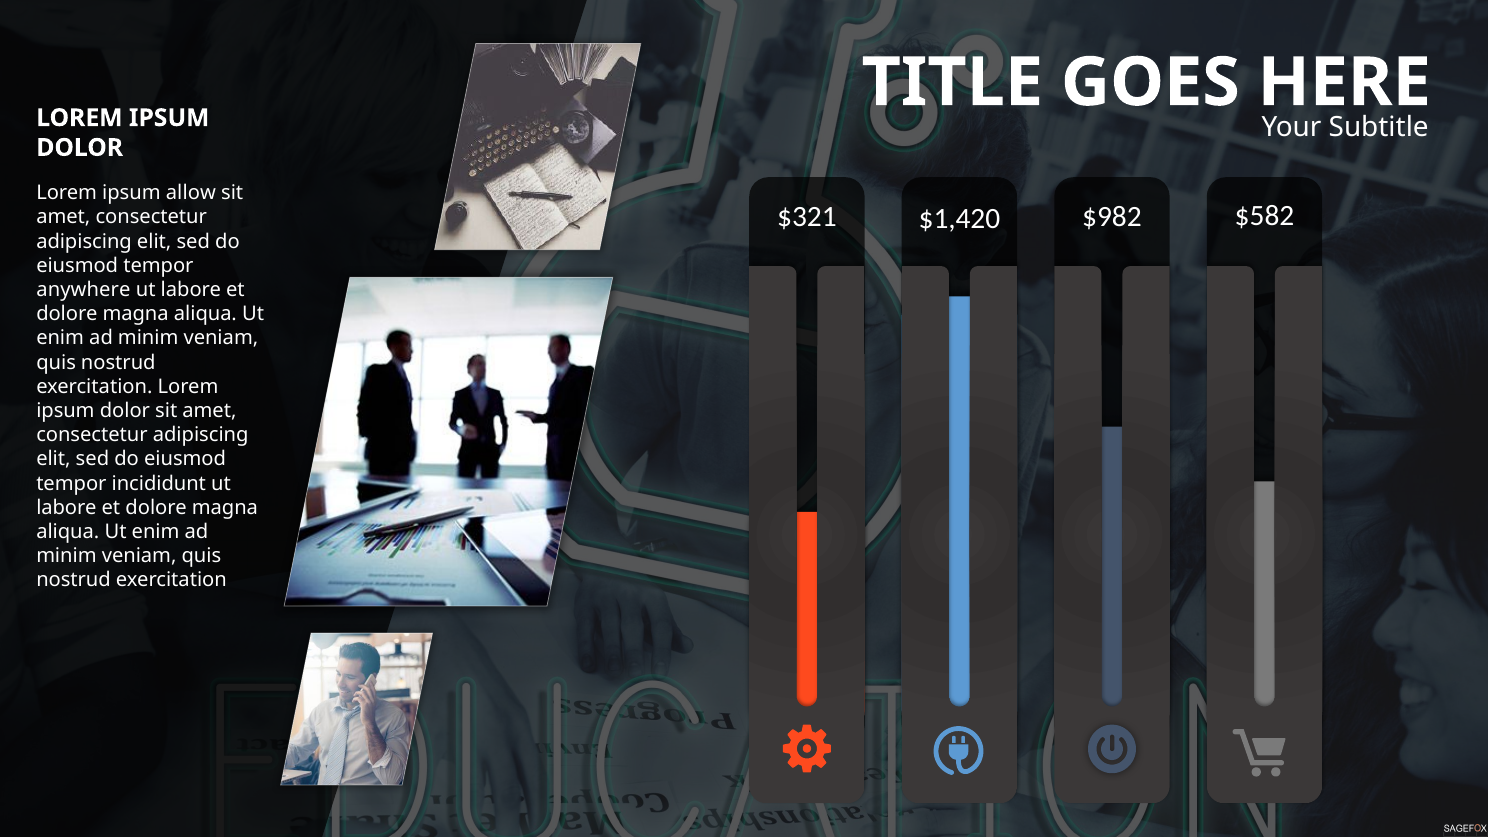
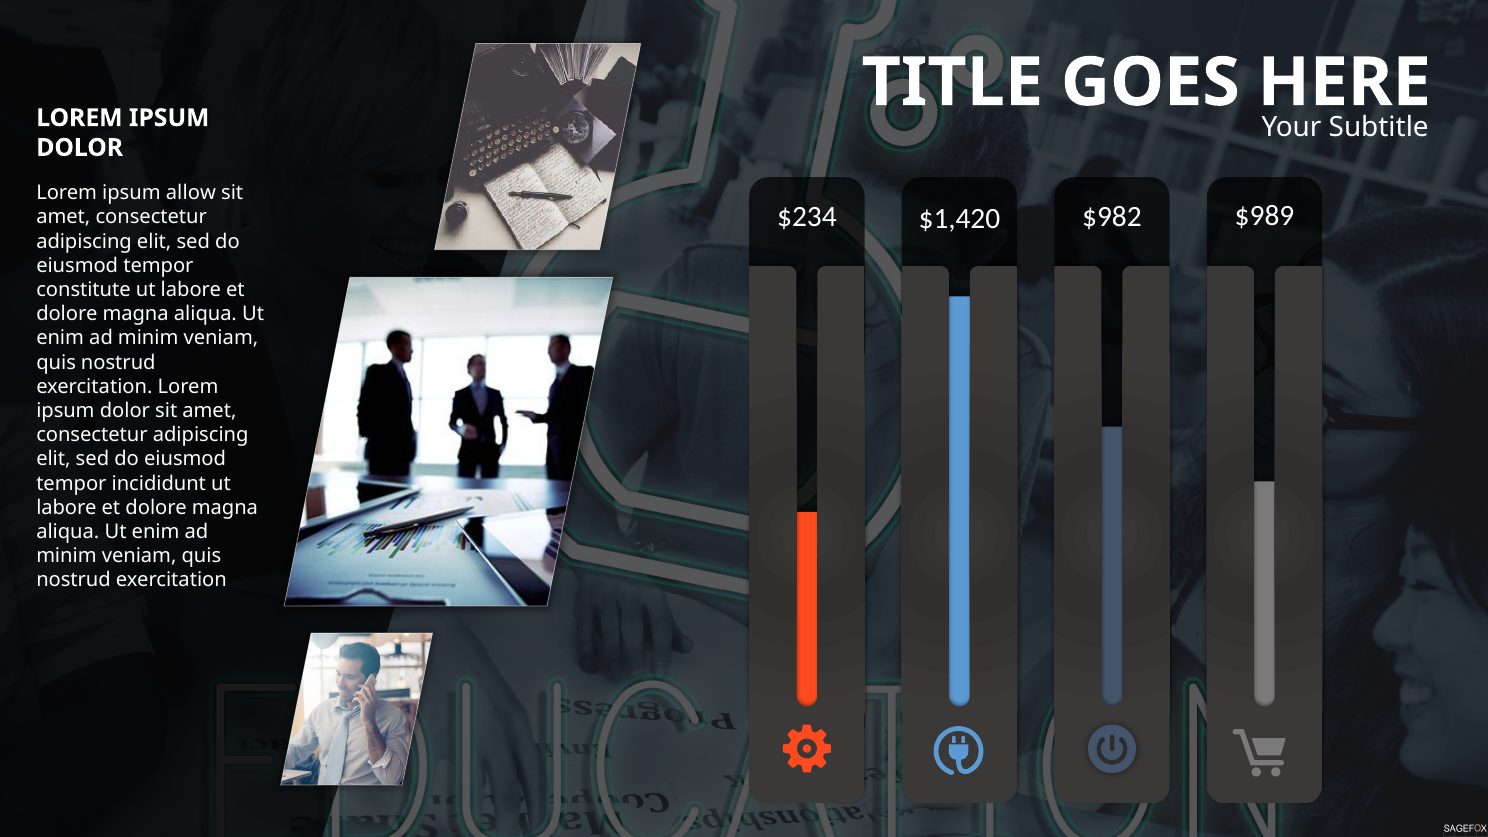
$321: $321 -> $234
$582: $582 -> $989
anywhere: anywhere -> constitute
